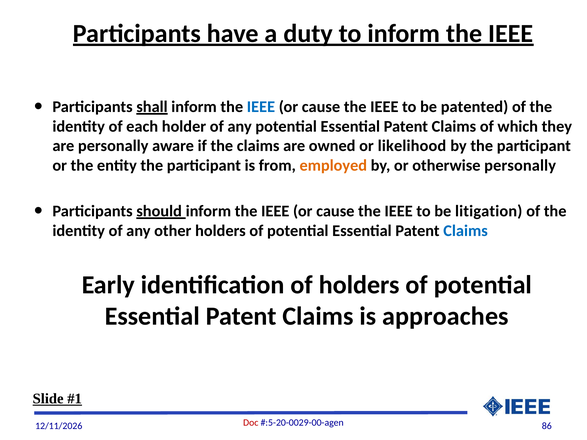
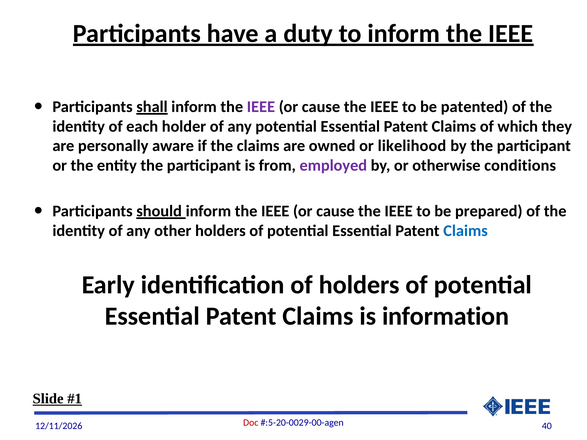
IEEE at (261, 107) colour: blue -> purple
employed colour: orange -> purple
otherwise personally: personally -> conditions
litigation: litigation -> prepared
approaches: approaches -> information
86: 86 -> 40
